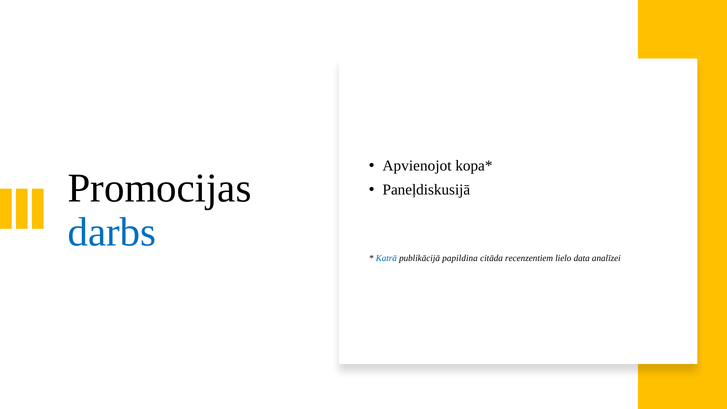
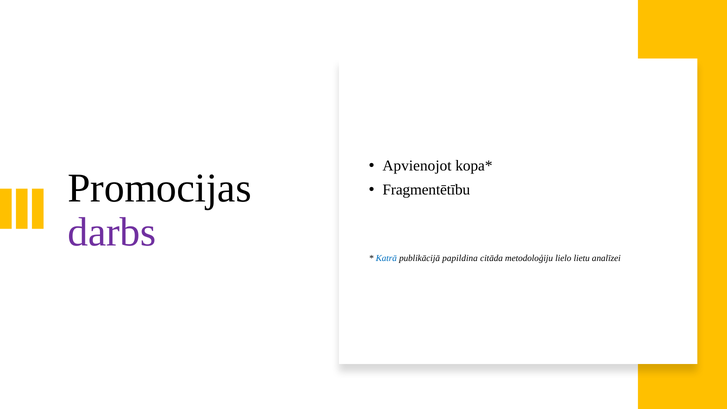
Paneļdiskusijā: Paneļdiskusijā -> Fragmentētību
darbs colour: blue -> purple
recenzentiem: recenzentiem -> metodoloģiju
data: data -> lietu
